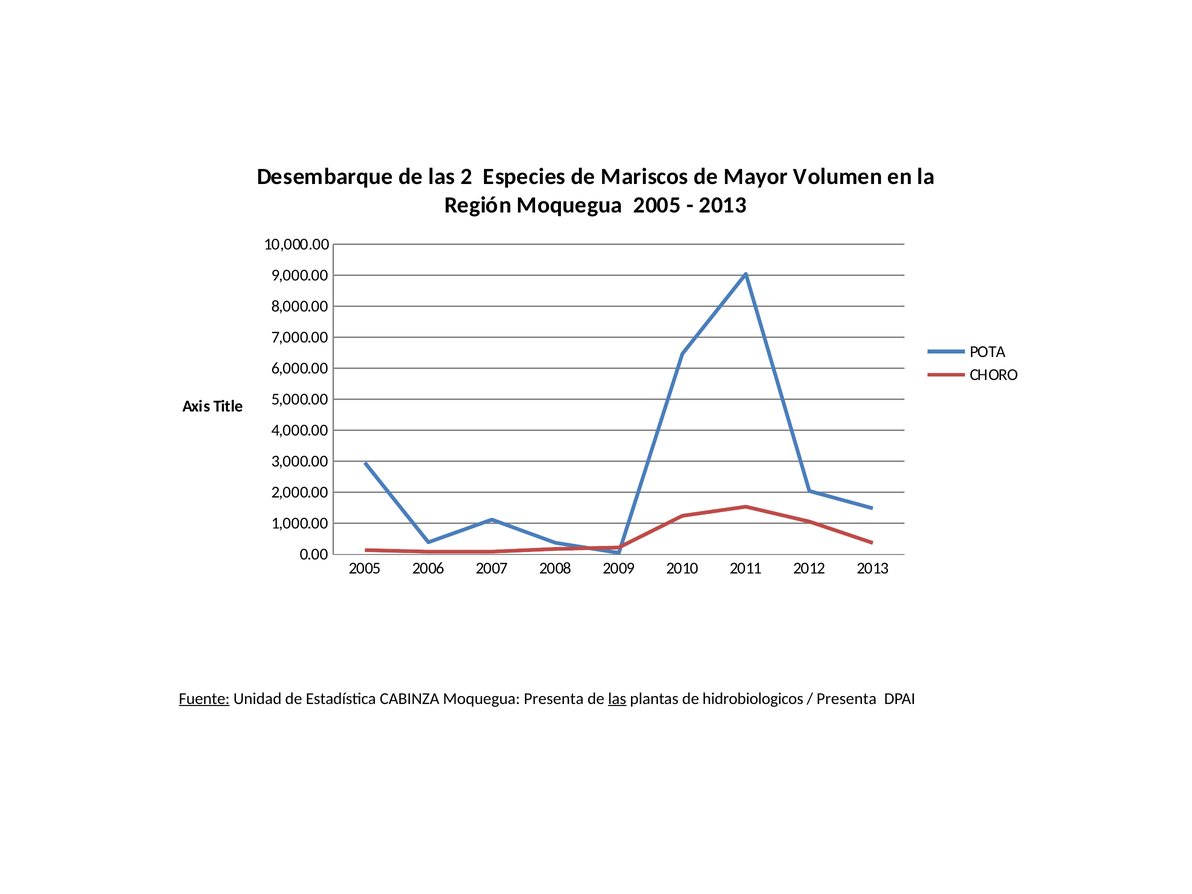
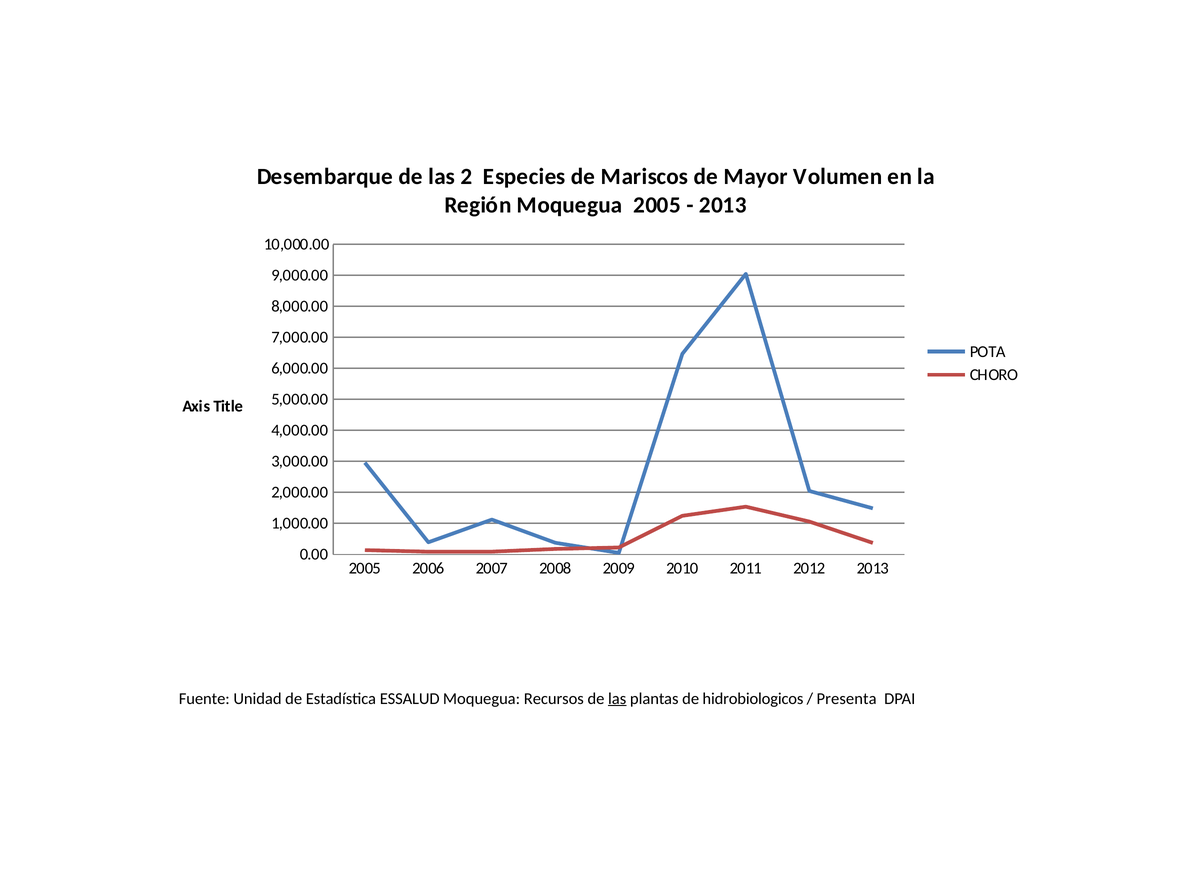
Fuente underline: present -> none
CABINZA: CABINZA -> ESSALUD
Moquegua Presenta: Presenta -> Recursos
